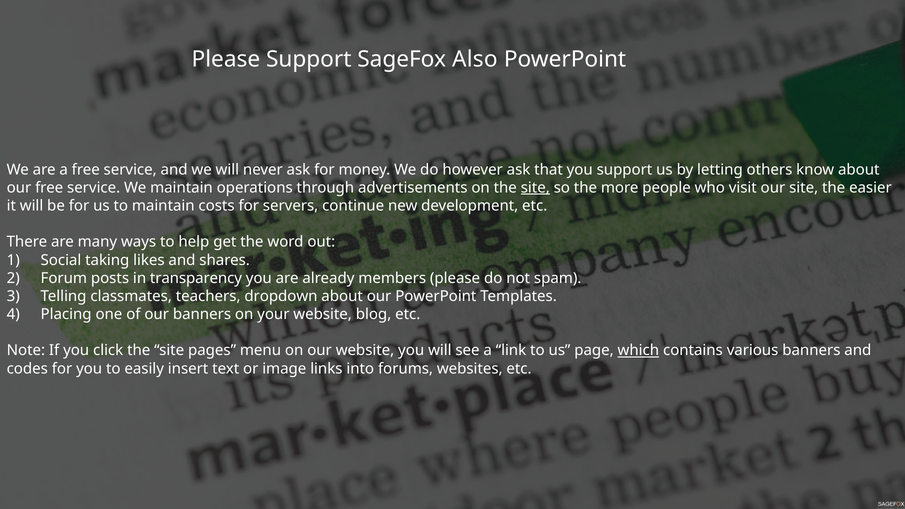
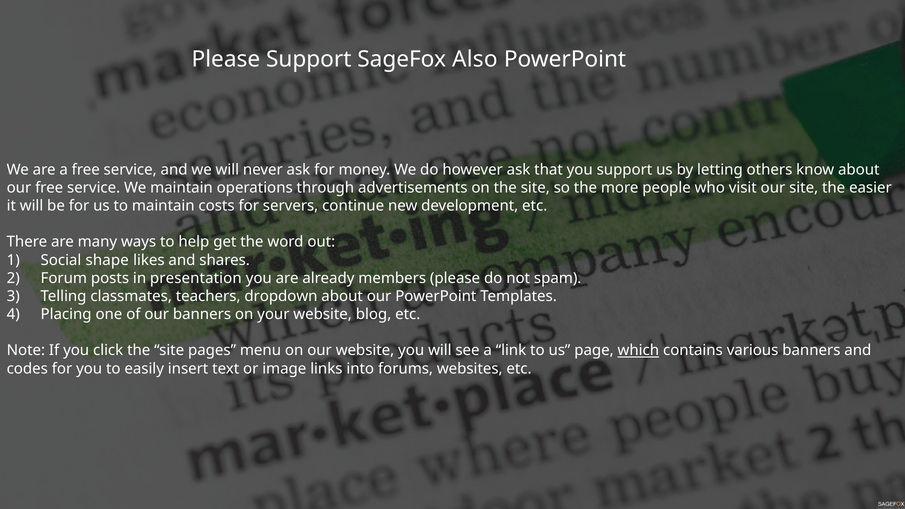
site at (535, 188) underline: present -> none
taking: taking -> shape
transparency: transparency -> presentation
